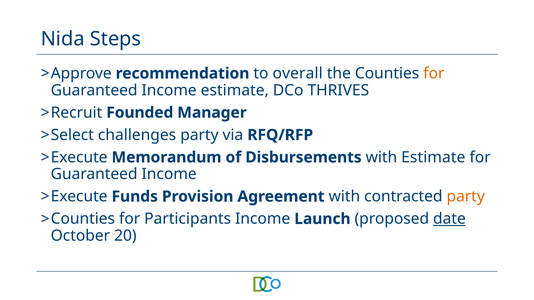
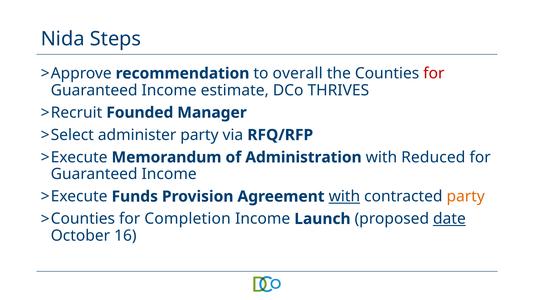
for at (434, 74) colour: orange -> red
challenges: challenges -> administer
Disbursements: Disbursements -> Administration
with Estimate: Estimate -> Reduced
with at (344, 197) underline: none -> present
Participants: Participants -> Completion
20: 20 -> 16
